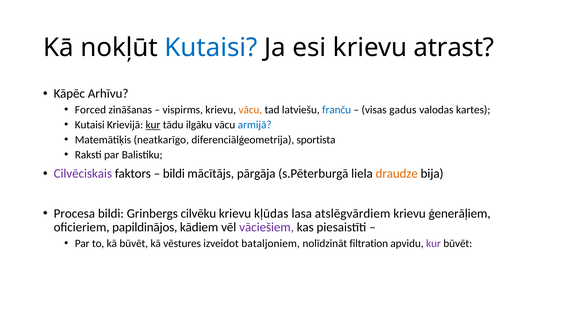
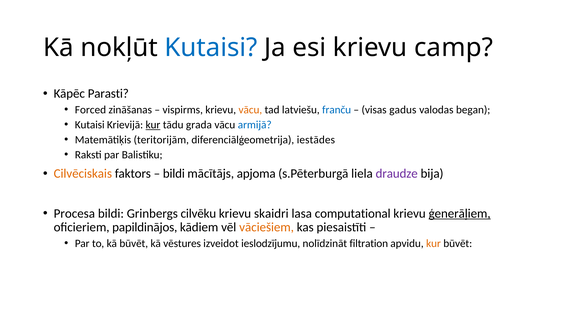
atrast: atrast -> camp
Arhīvu: Arhīvu -> Parasti
kartes: kartes -> began
ilgāku: ilgāku -> grada
neatkarīgo: neatkarīgo -> teritorijām
sportista: sportista -> iestādes
Cilvēciskais colour: purple -> orange
pārgāja: pārgāja -> apjoma
draudze colour: orange -> purple
kļūdas: kļūdas -> skaidri
atslēgvārdiem: atslēgvārdiem -> computational
ģenerāļiem underline: none -> present
vāciešiem colour: purple -> orange
bataljoniem: bataljoniem -> ieslodzījumu
kur at (433, 243) colour: purple -> orange
